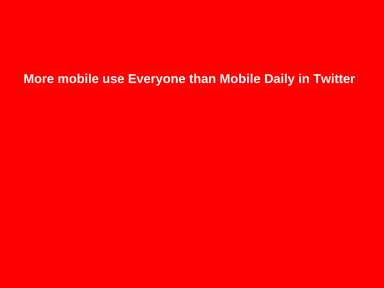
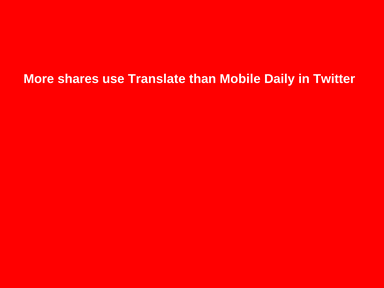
More mobile: mobile -> shares
Everyone: Everyone -> Translate
